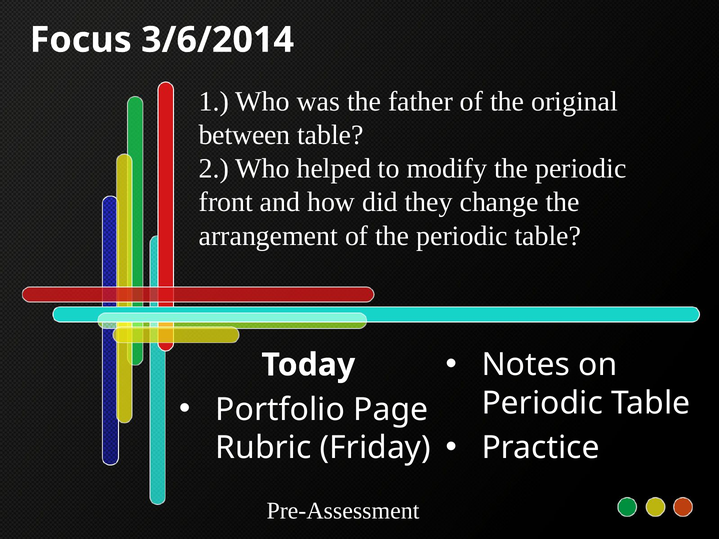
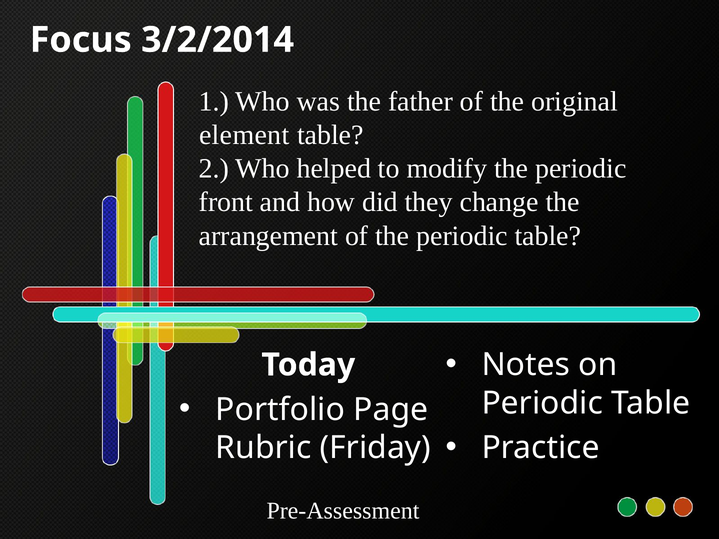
3/6/2014: 3/6/2014 -> 3/2/2014
between: between -> element
